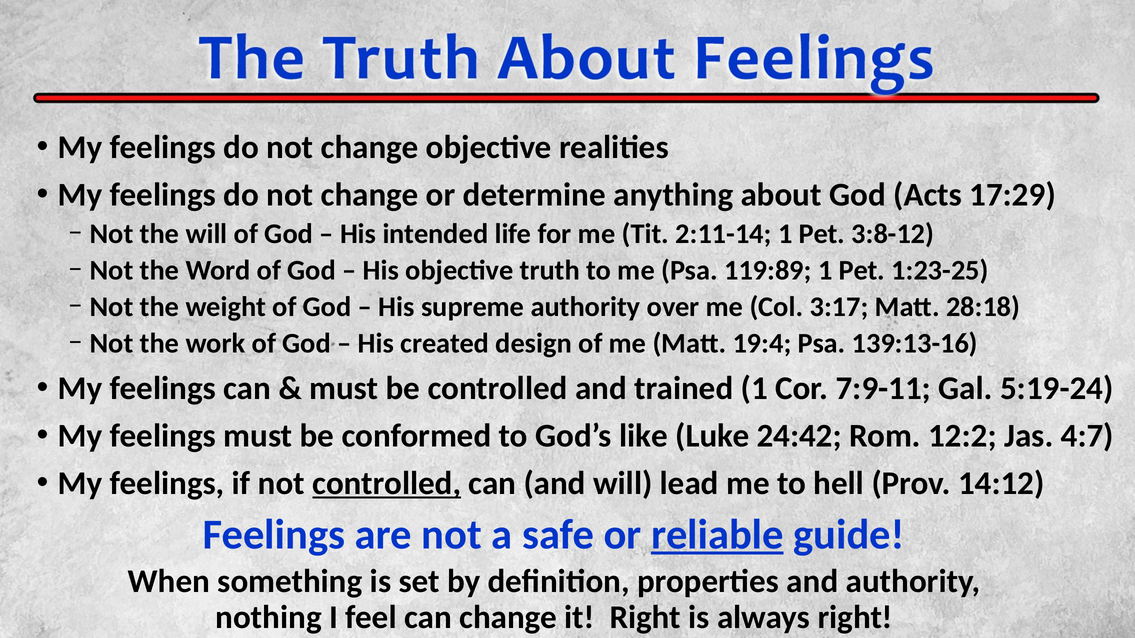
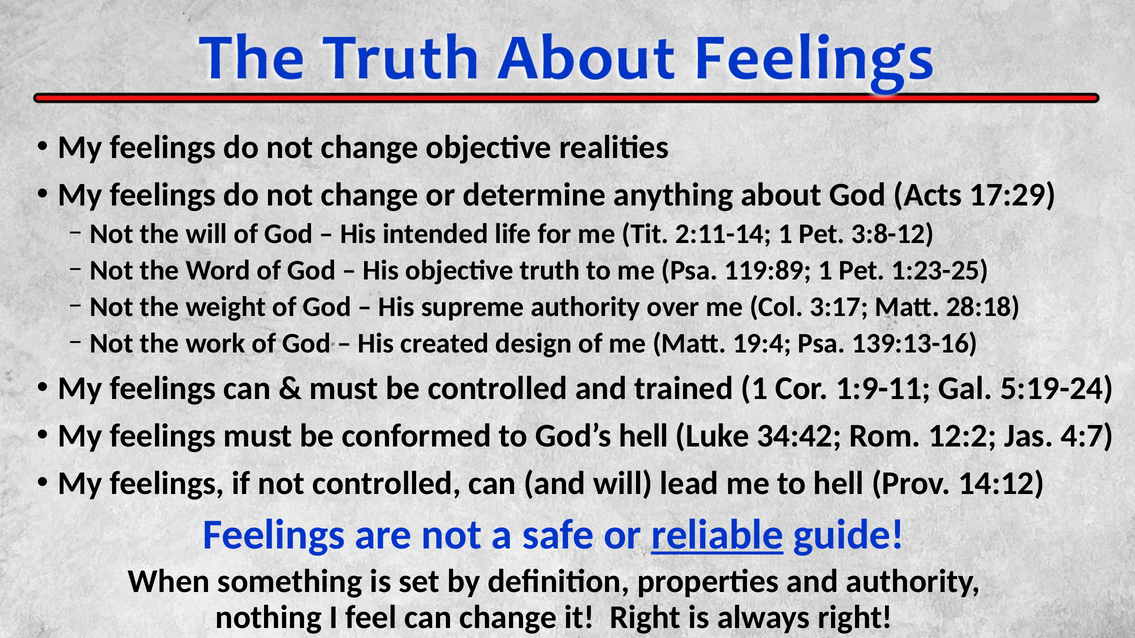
7:9-11: 7:9-11 -> 1:9-11
God’s like: like -> hell
24:42: 24:42 -> 34:42
controlled at (387, 484) underline: present -> none
